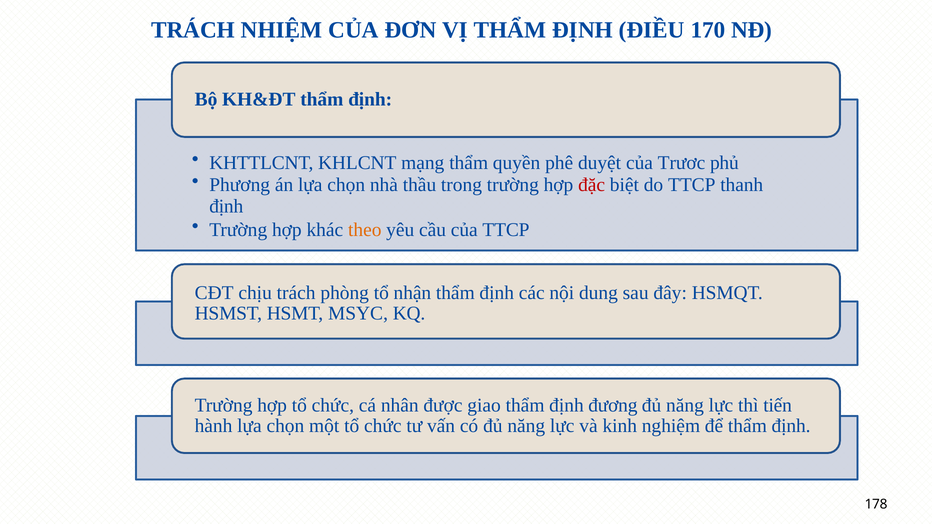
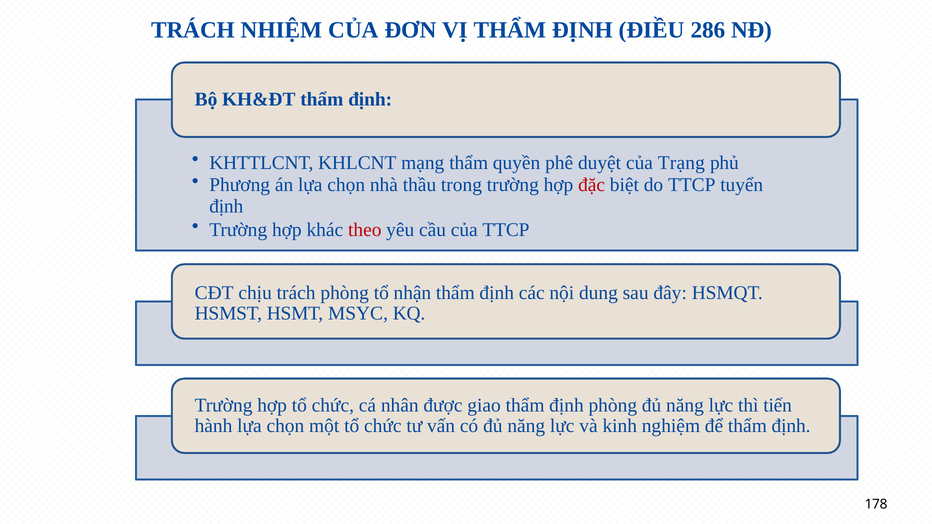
170: 170 -> 286
Trươc: Trươc -> Trạng
thanh: thanh -> tuyển
theo colour: orange -> red
định đương: đương -> phòng
